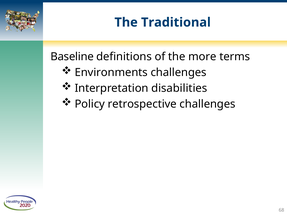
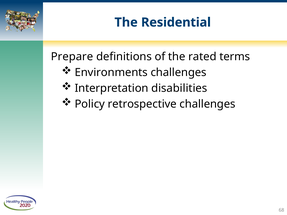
Traditional: Traditional -> Residential
Baseline: Baseline -> Prepare
more: more -> rated
